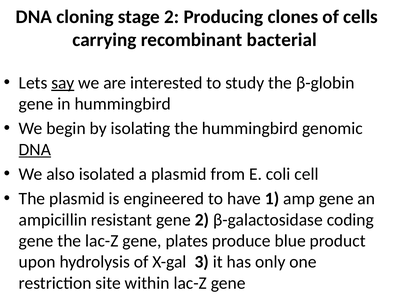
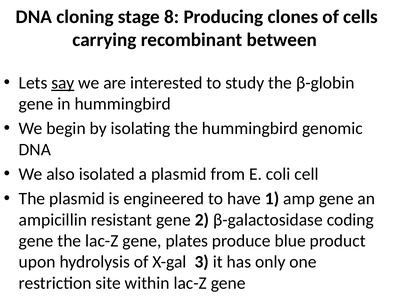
stage 2: 2 -> 8
bacterial: bacterial -> between
DNA at (35, 149) underline: present -> none
